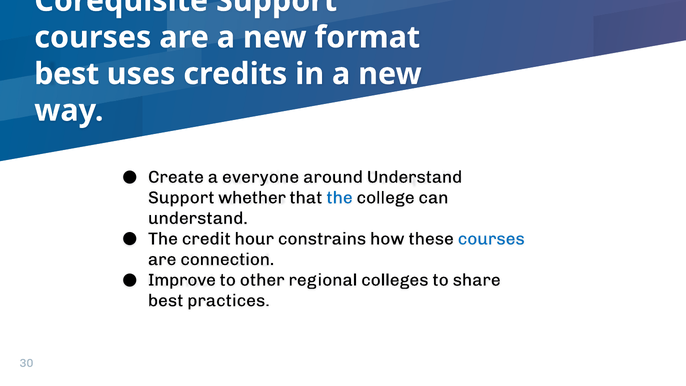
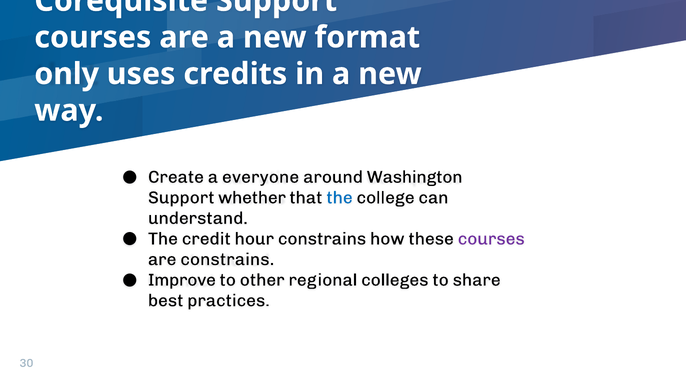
best at (67, 74): best -> only
around Understand: Understand -> Washington
courses at (491, 239) colour: blue -> purple
are connection: connection -> constrains
